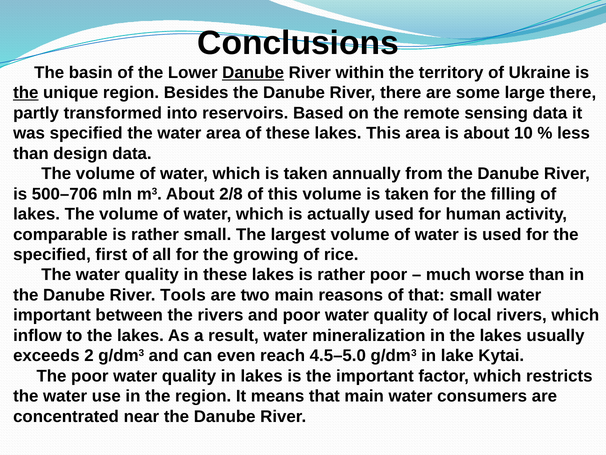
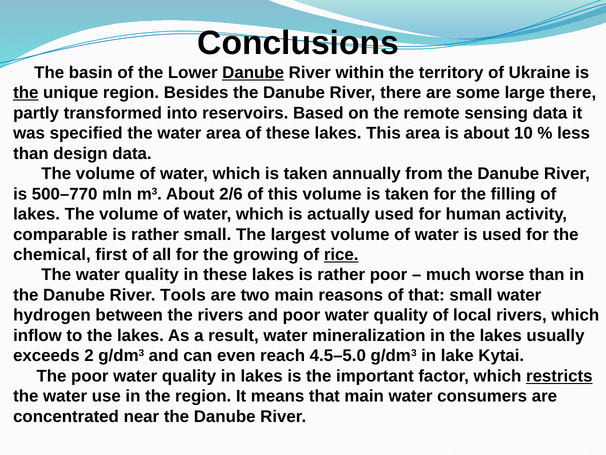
500–706: 500–706 -> 500–770
2/8: 2/8 -> 2/6
specified at (52, 254): specified -> chemical
rice underline: none -> present
important at (52, 315): important -> hydrogen
restricts underline: none -> present
